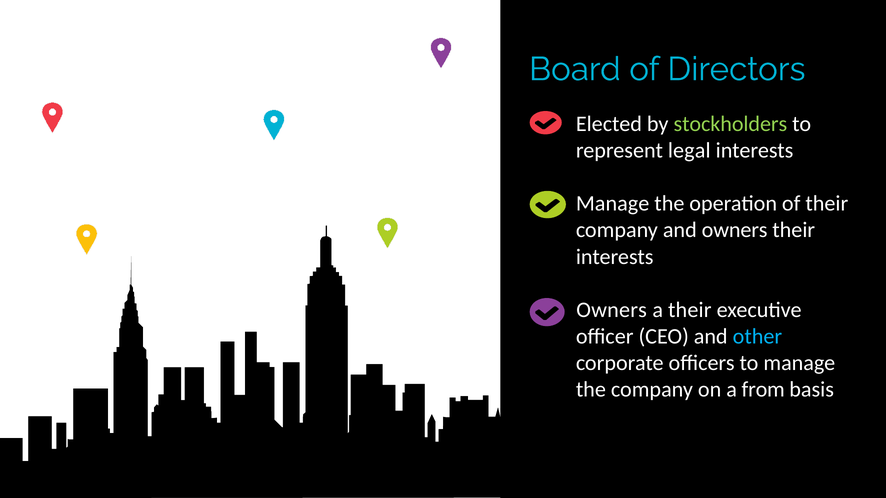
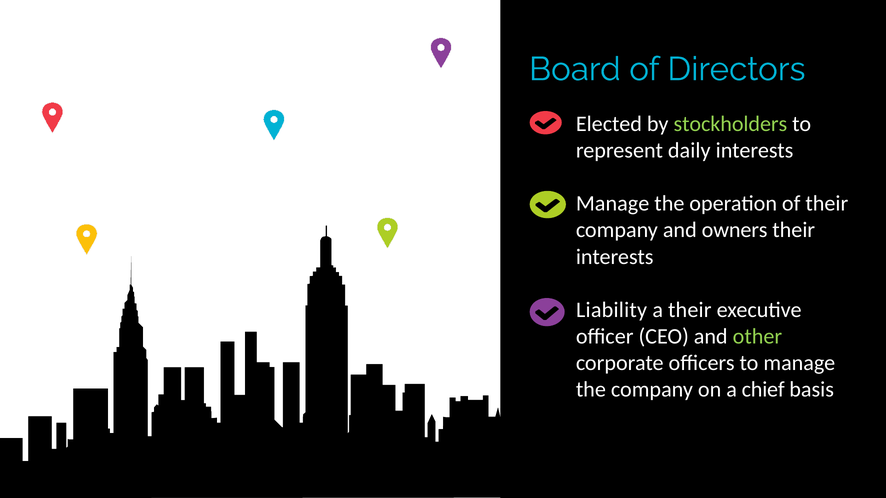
legal: legal -> daily
Owners at (612, 310): Owners -> Liability
other colour: light blue -> light green
from: from -> chief
